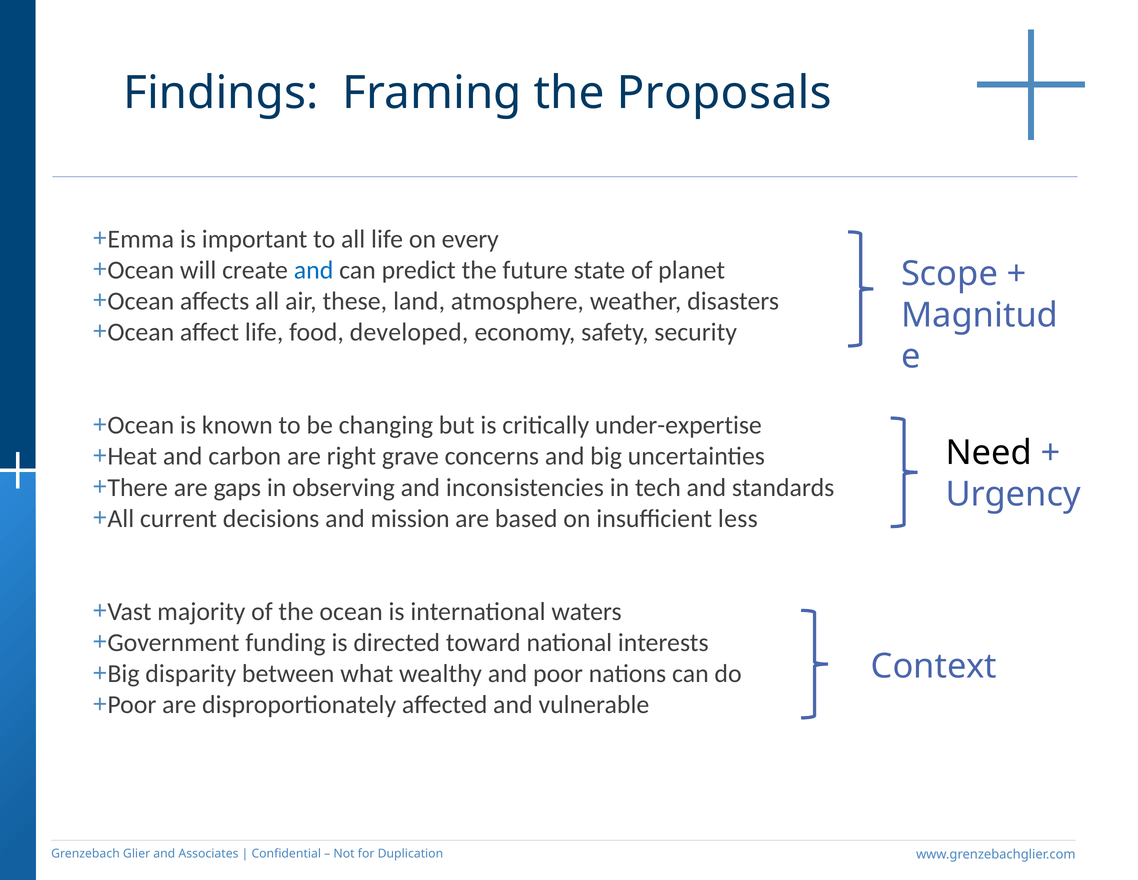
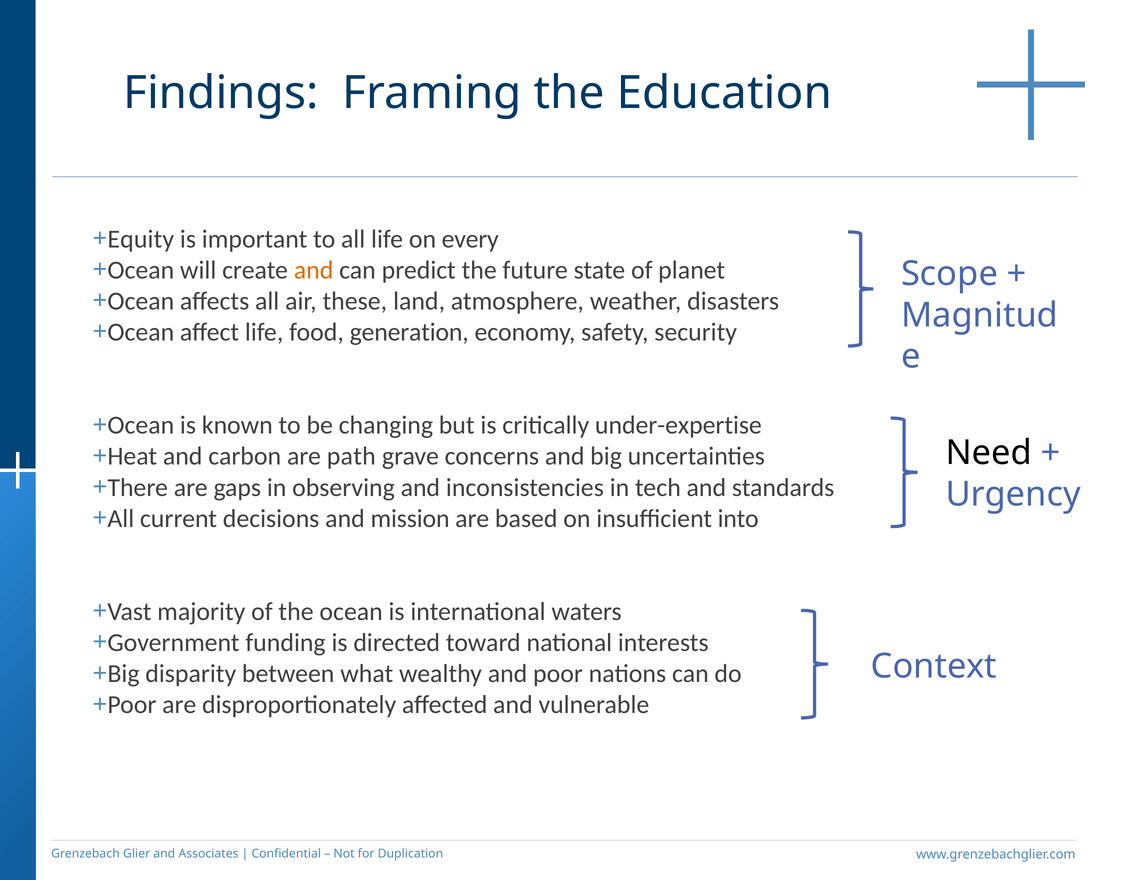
Proposals: Proposals -> Education
Emma: Emma -> Equity
and at (314, 270) colour: blue -> orange
developed: developed -> generation
right: right -> path
less: less -> into
